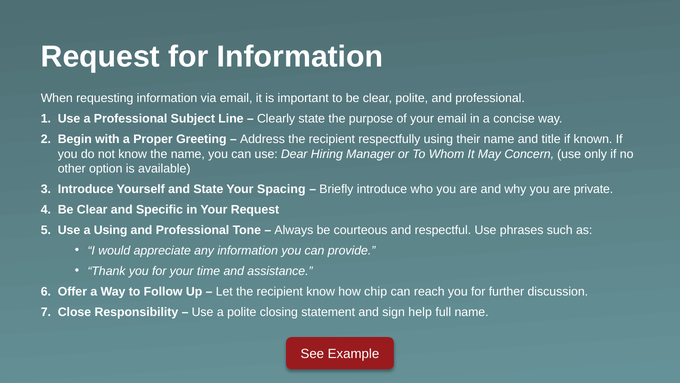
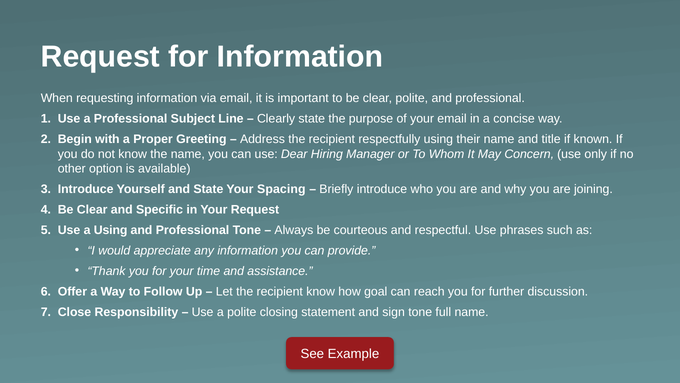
private: private -> joining
chip: chip -> goal
sign help: help -> tone
